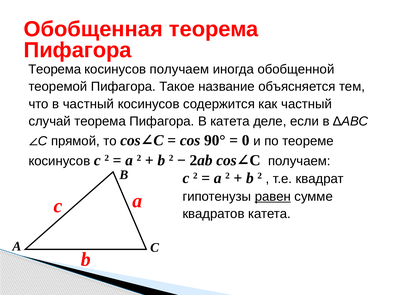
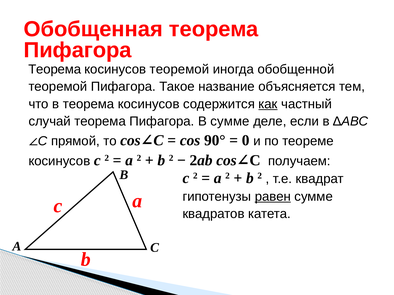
косинусов получаем: получаем -> теоремой
в частный: частный -> теорема
как underline: none -> present
В катета: катета -> сумме
